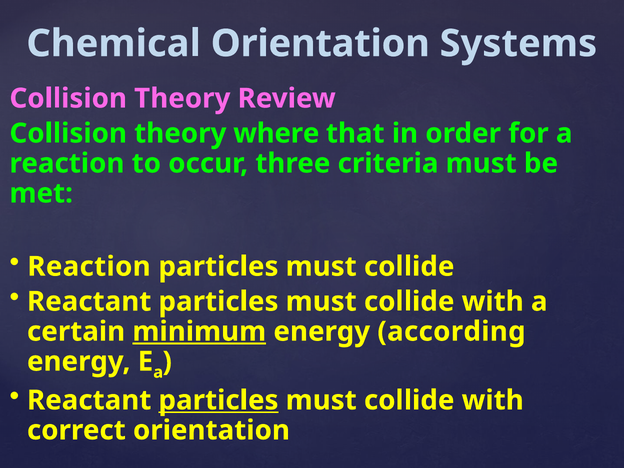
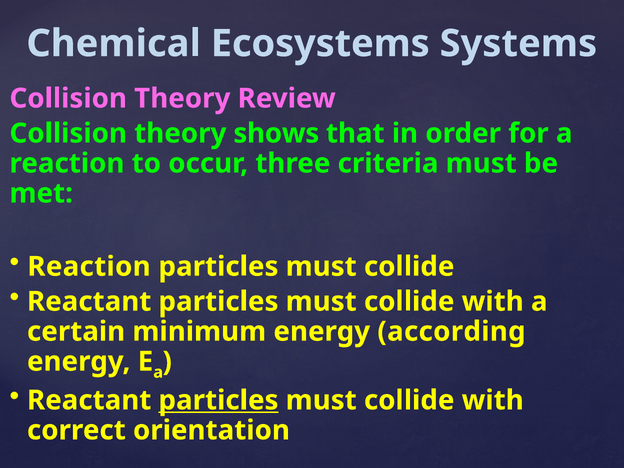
Chemical Orientation: Orientation -> Ecosystems
where: where -> shows
minimum underline: present -> none
